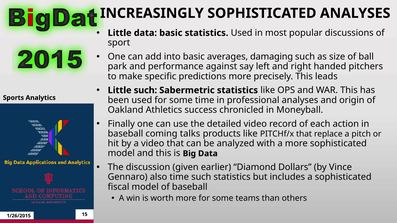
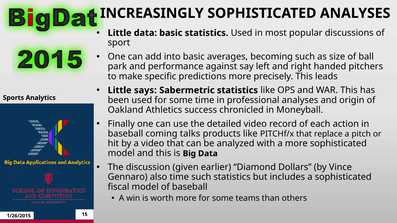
damaging: damaging -> becoming
Little such: such -> says
